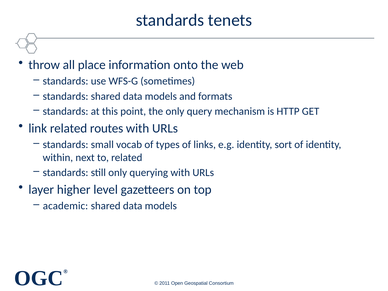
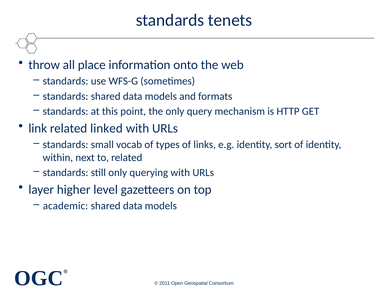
routes: routes -> linked
